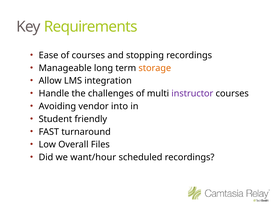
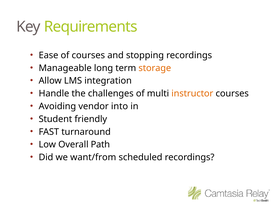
instructor colour: purple -> orange
Files: Files -> Path
want/hour: want/hour -> want/from
